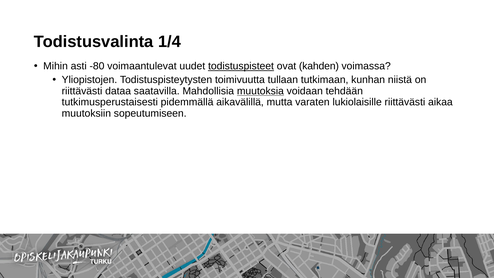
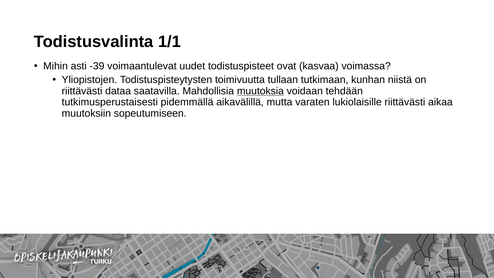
1/4: 1/4 -> 1/1
-80: -80 -> -39
todistuspisteet underline: present -> none
kahden: kahden -> kasvaa
